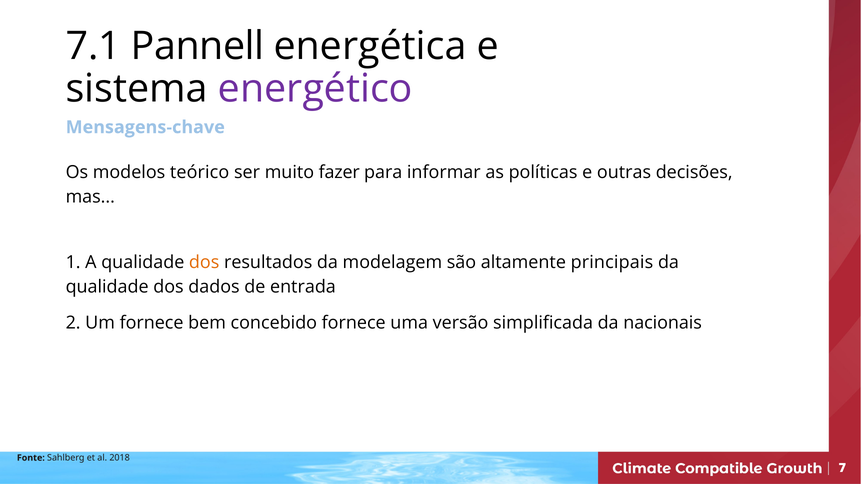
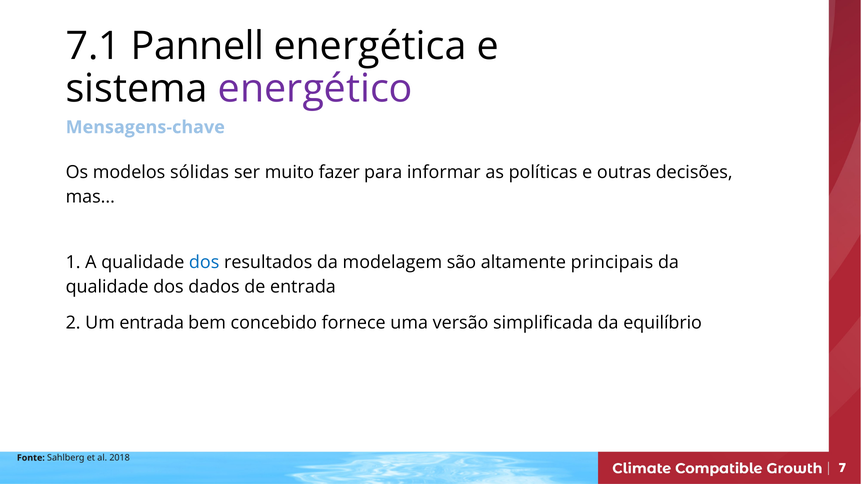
teórico: teórico -> sólidas
dos at (204, 263) colour: orange -> blue
Um fornece: fornece -> entrada
nacionais: nacionais -> equilíbrio
